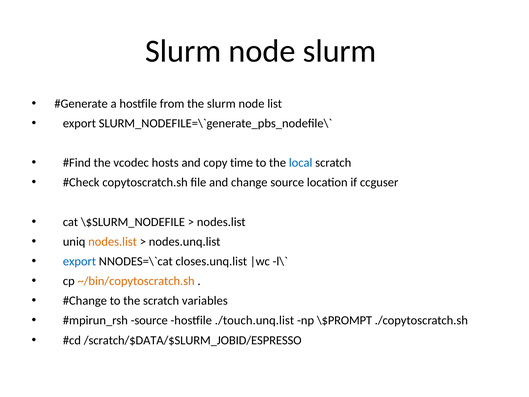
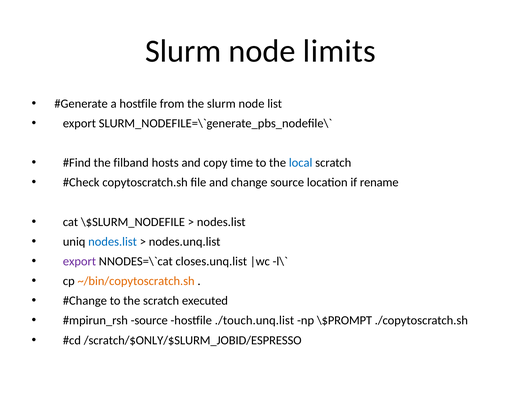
node slurm: slurm -> limits
vcodec: vcodec -> filband
ccguser: ccguser -> rename
nodes.list at (113, 242) colour: orange -> blue
export at (79, 261) colour: blue -> purple
variables: variables -> executed
/scratch/$DATA/$SLURM_JOBID/ESPRESSO: /scratch/$DATA/$SLURM_JOBID/ESPRESSO -> /scratch/$ONLY/$SLURM_JOBID/ESPRESSO
